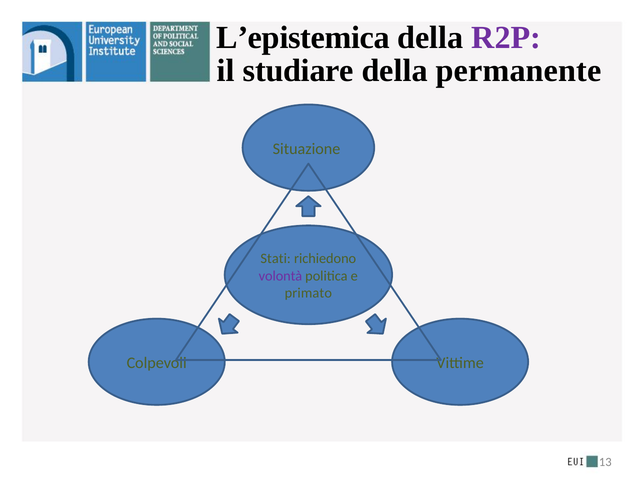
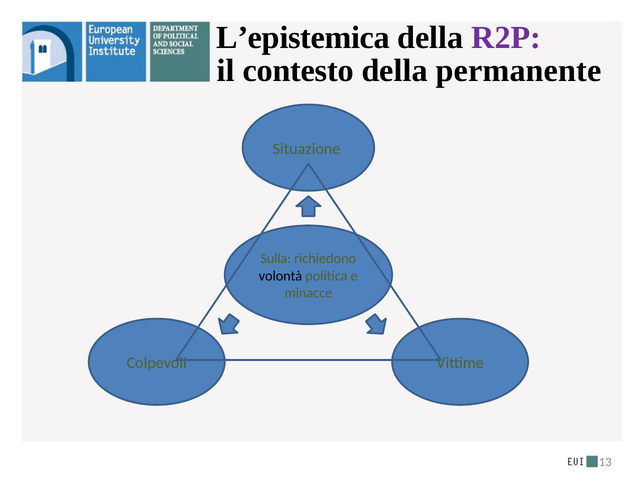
studiare: studiare -> contesto
Stati: Stati -> Sulla
volontà colour: purple -> black
primato: primato -> minacce
